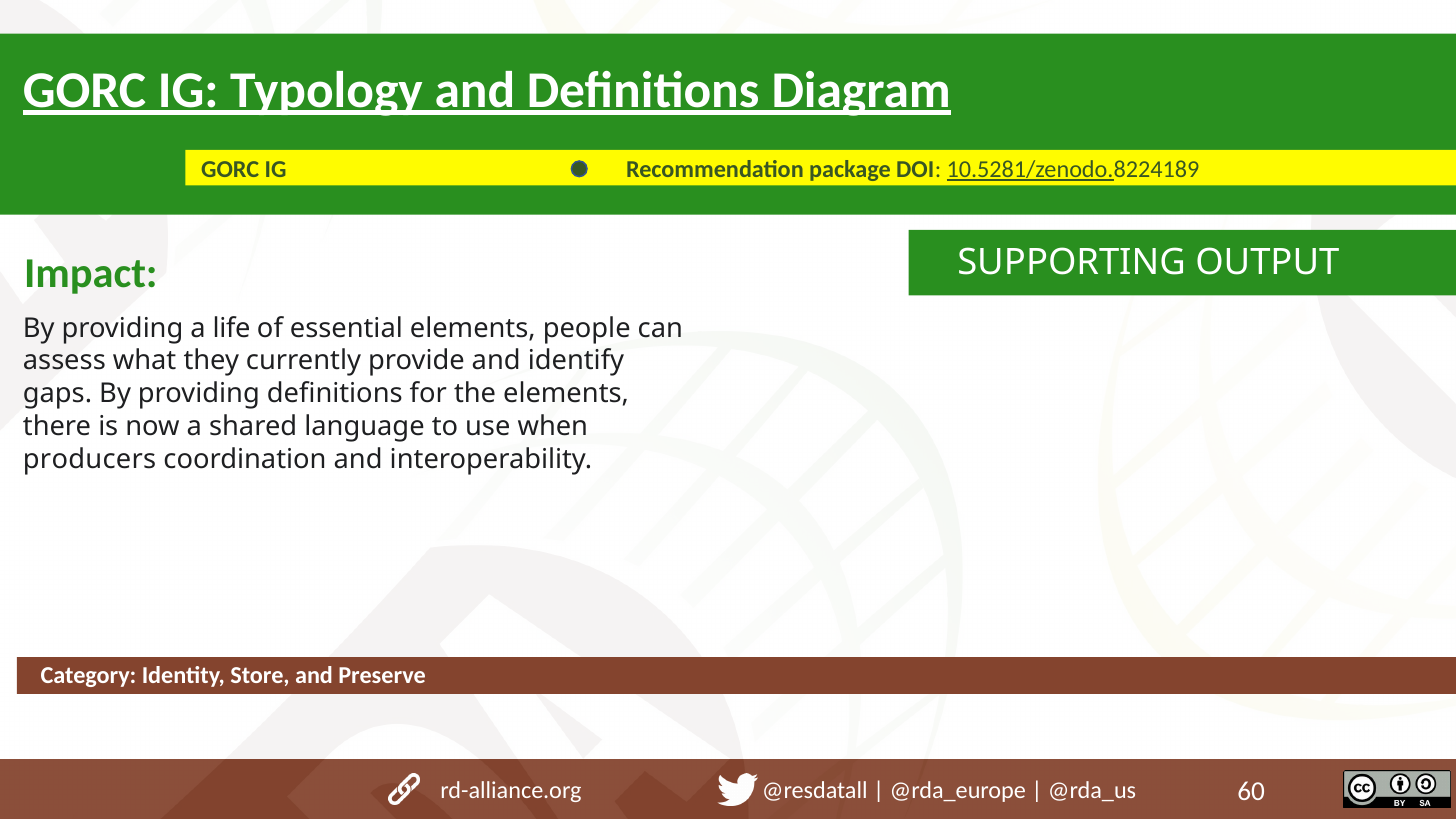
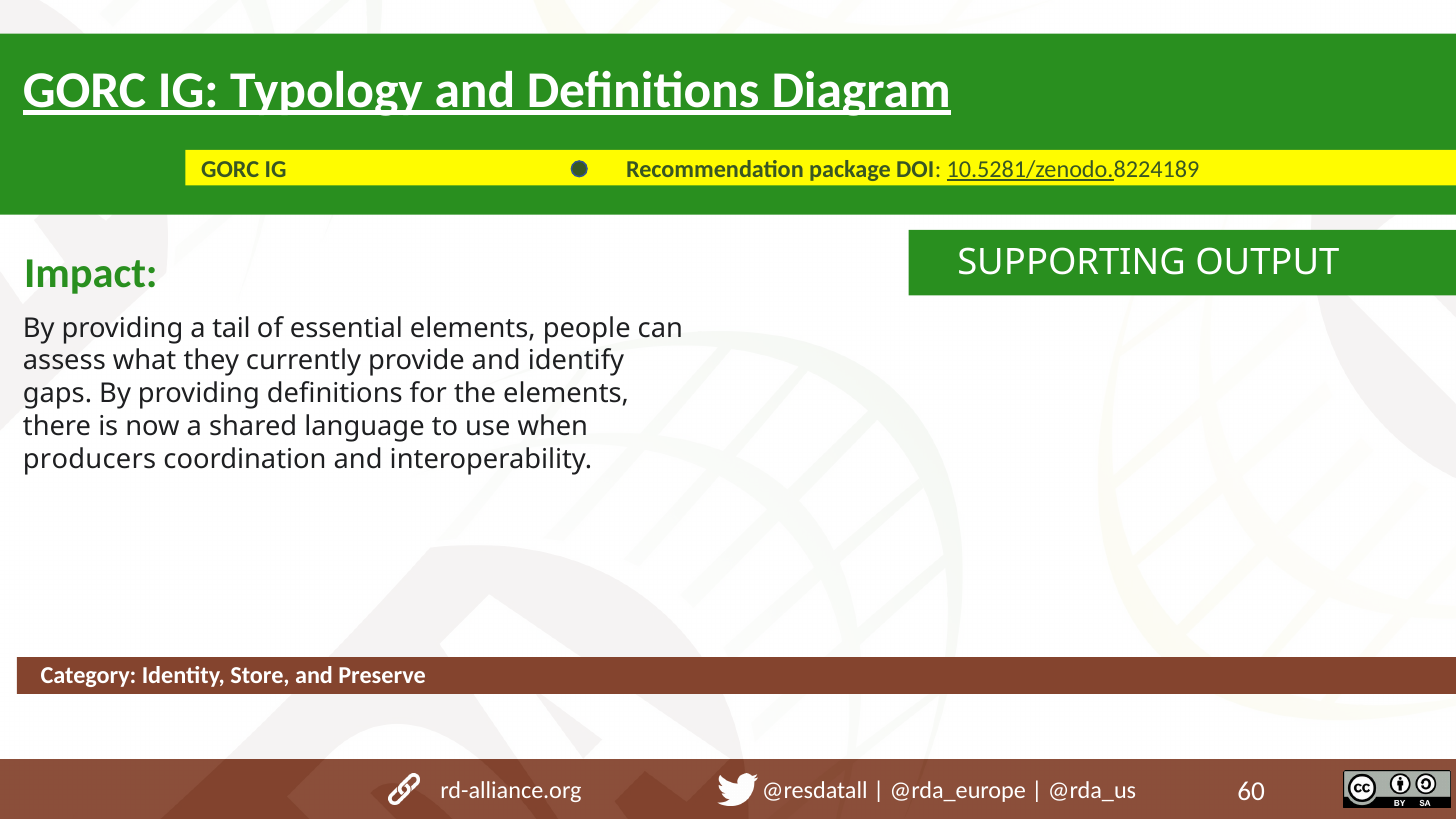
life: life -> tail
